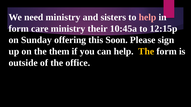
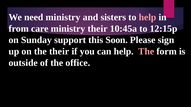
form at (19, 29): form -> from
offering: offering -> support
the them: them -> their
The at (146, 52) colour: yellow -> pink
